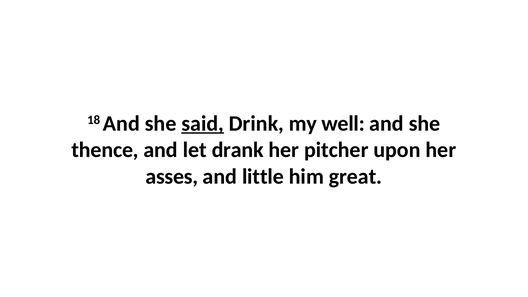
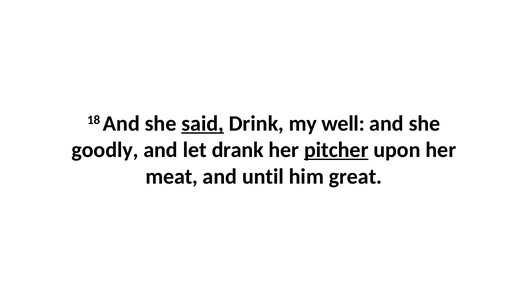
thence: thence -> goodly
pitcher underline: none -> present
asses: asses -> meat
little: little -> until
